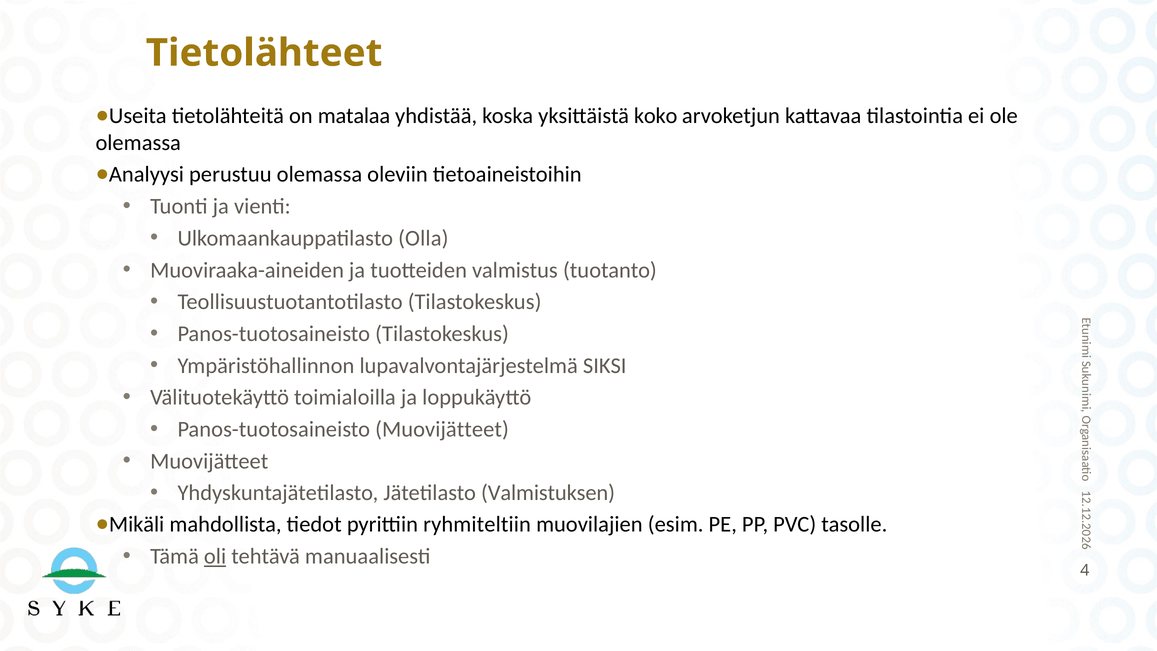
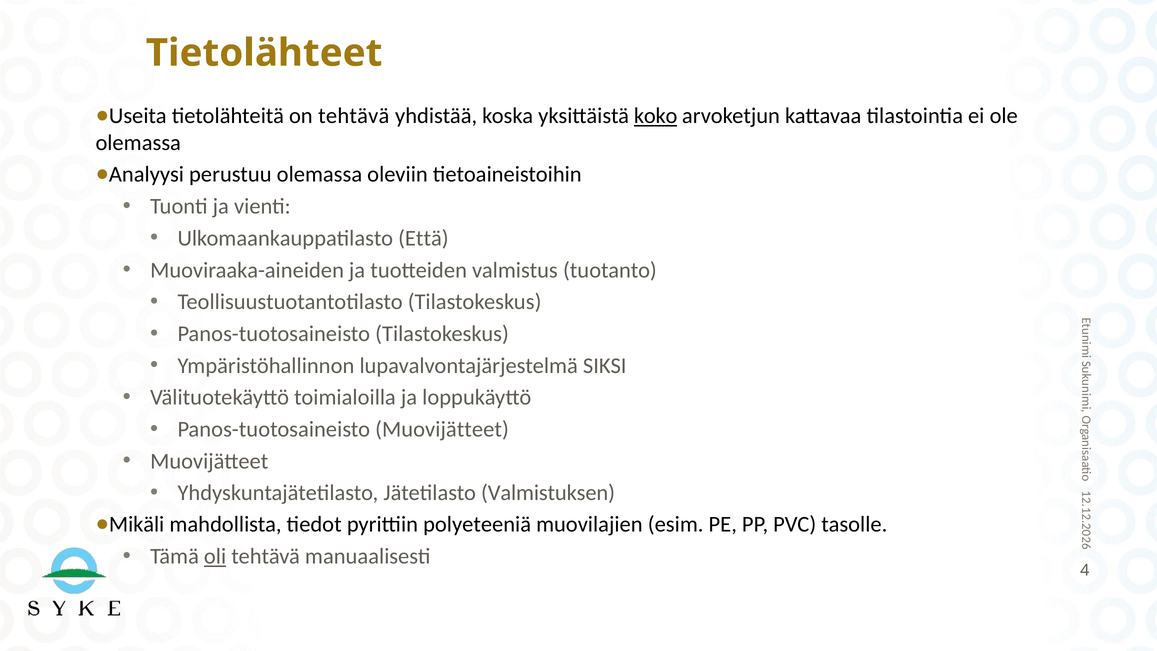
on matalaa: matalaa -> tehtävä
koko underline: none -> present
Olla: Olla -> Että
ryhmiteltiin: ryhmiteltiin -> polyeteeniä
